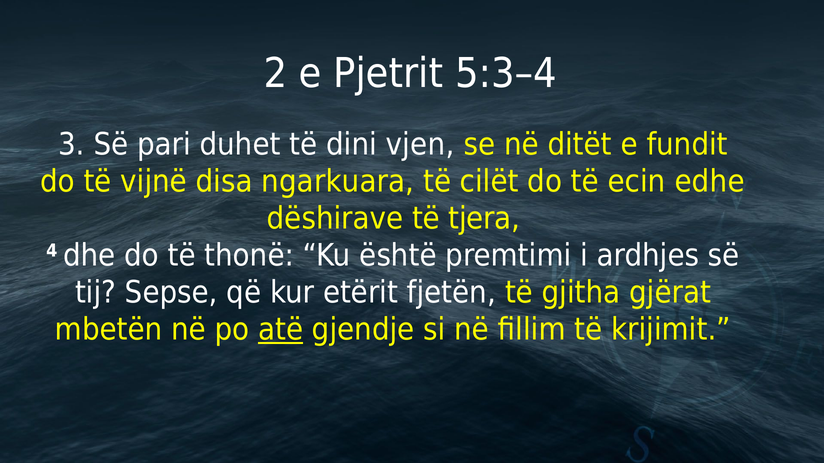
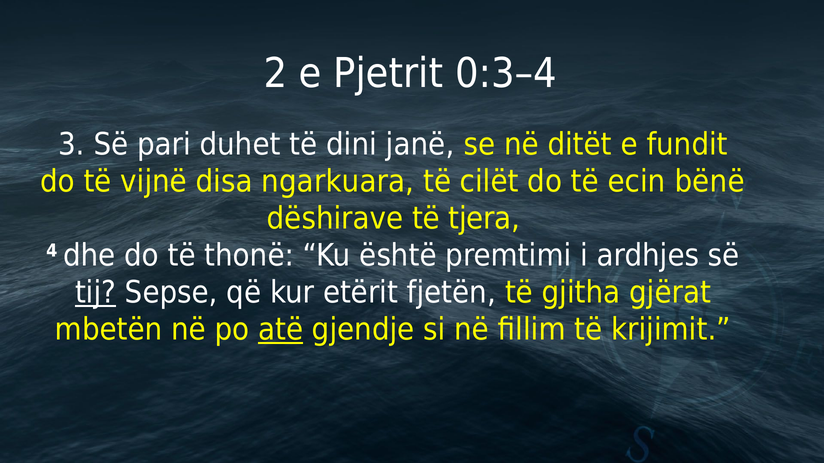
5:3–4: 5:3–4 -> 0:3–4
vjen: vjen -> janë
edhe: edhe -> bënë
tij underline: none -> present
